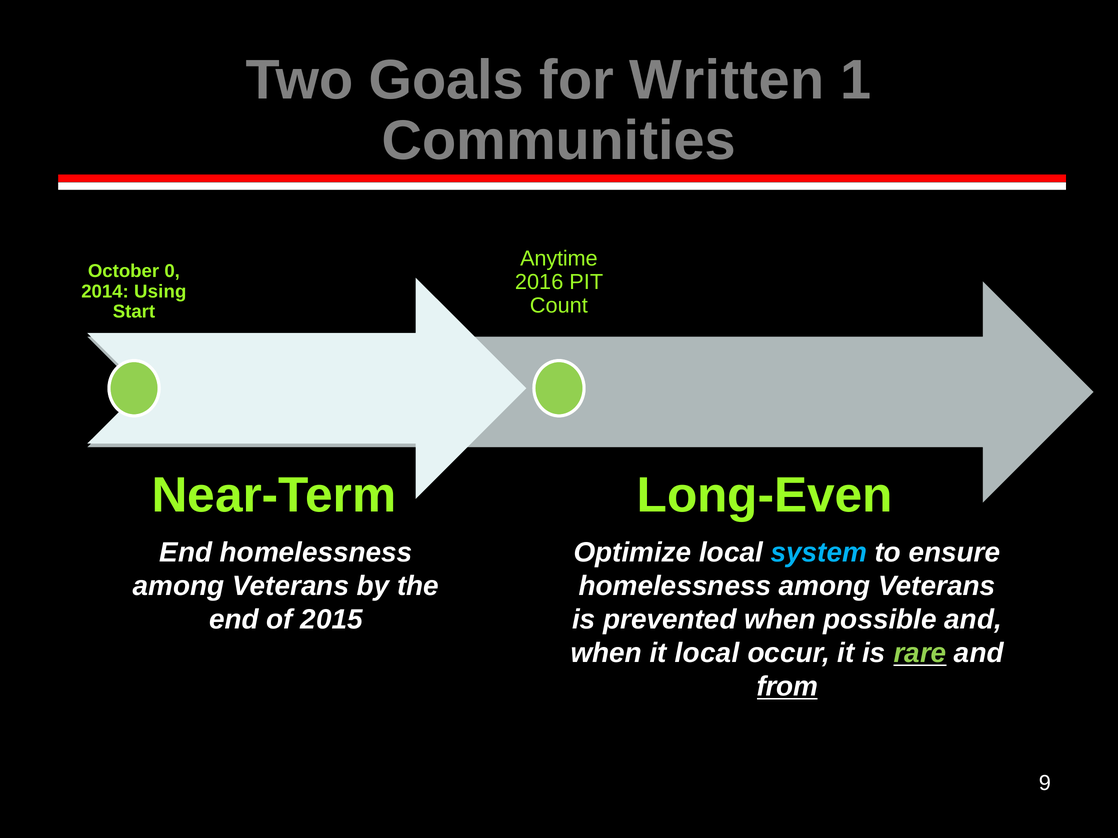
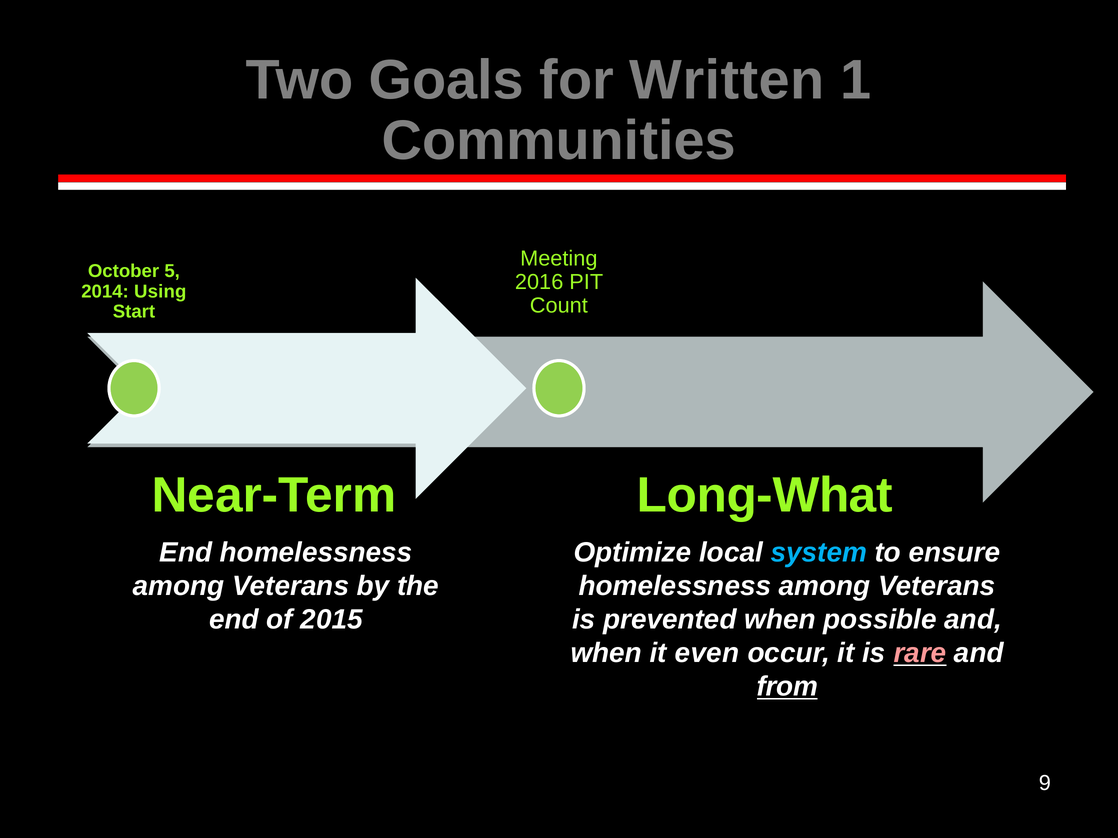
Anytime: Anytime -> Meeting
0: 0 -> 5
Long-Even: Long-Even -> Long-What
it local: local -> even
rare colour: light green -> pink
